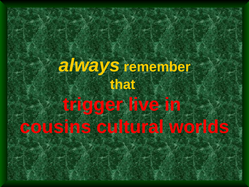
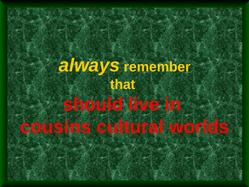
trigger: trigger -> should
